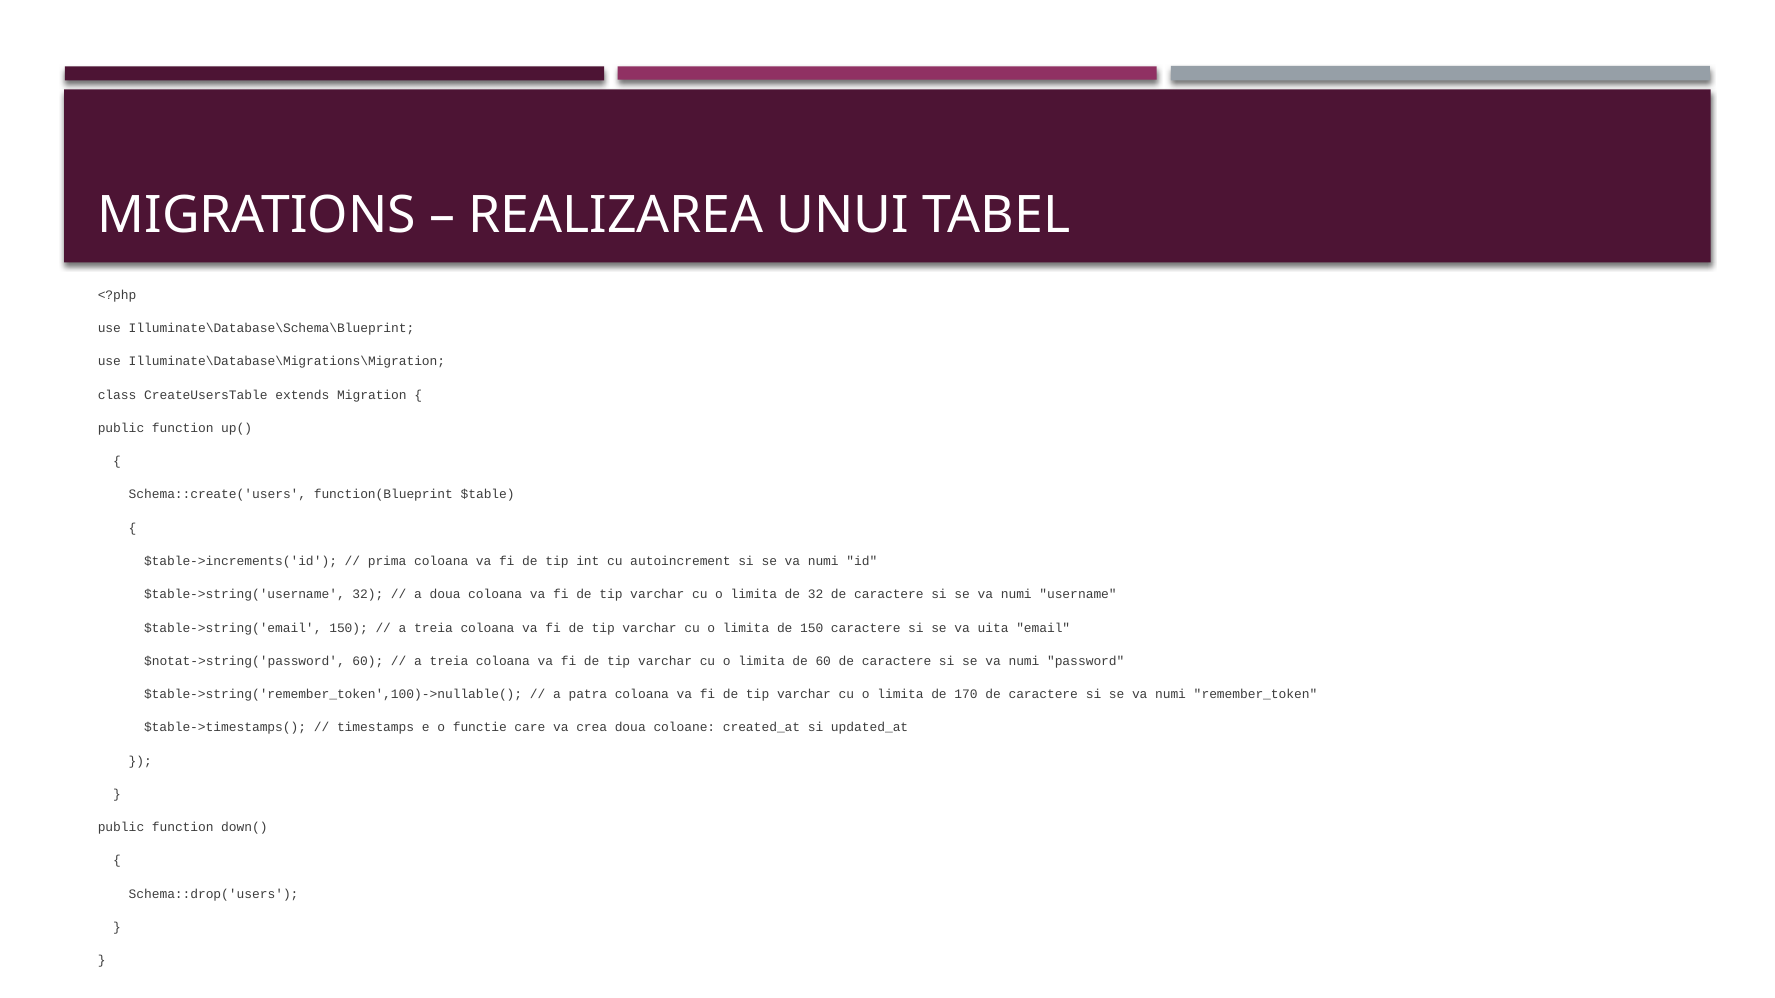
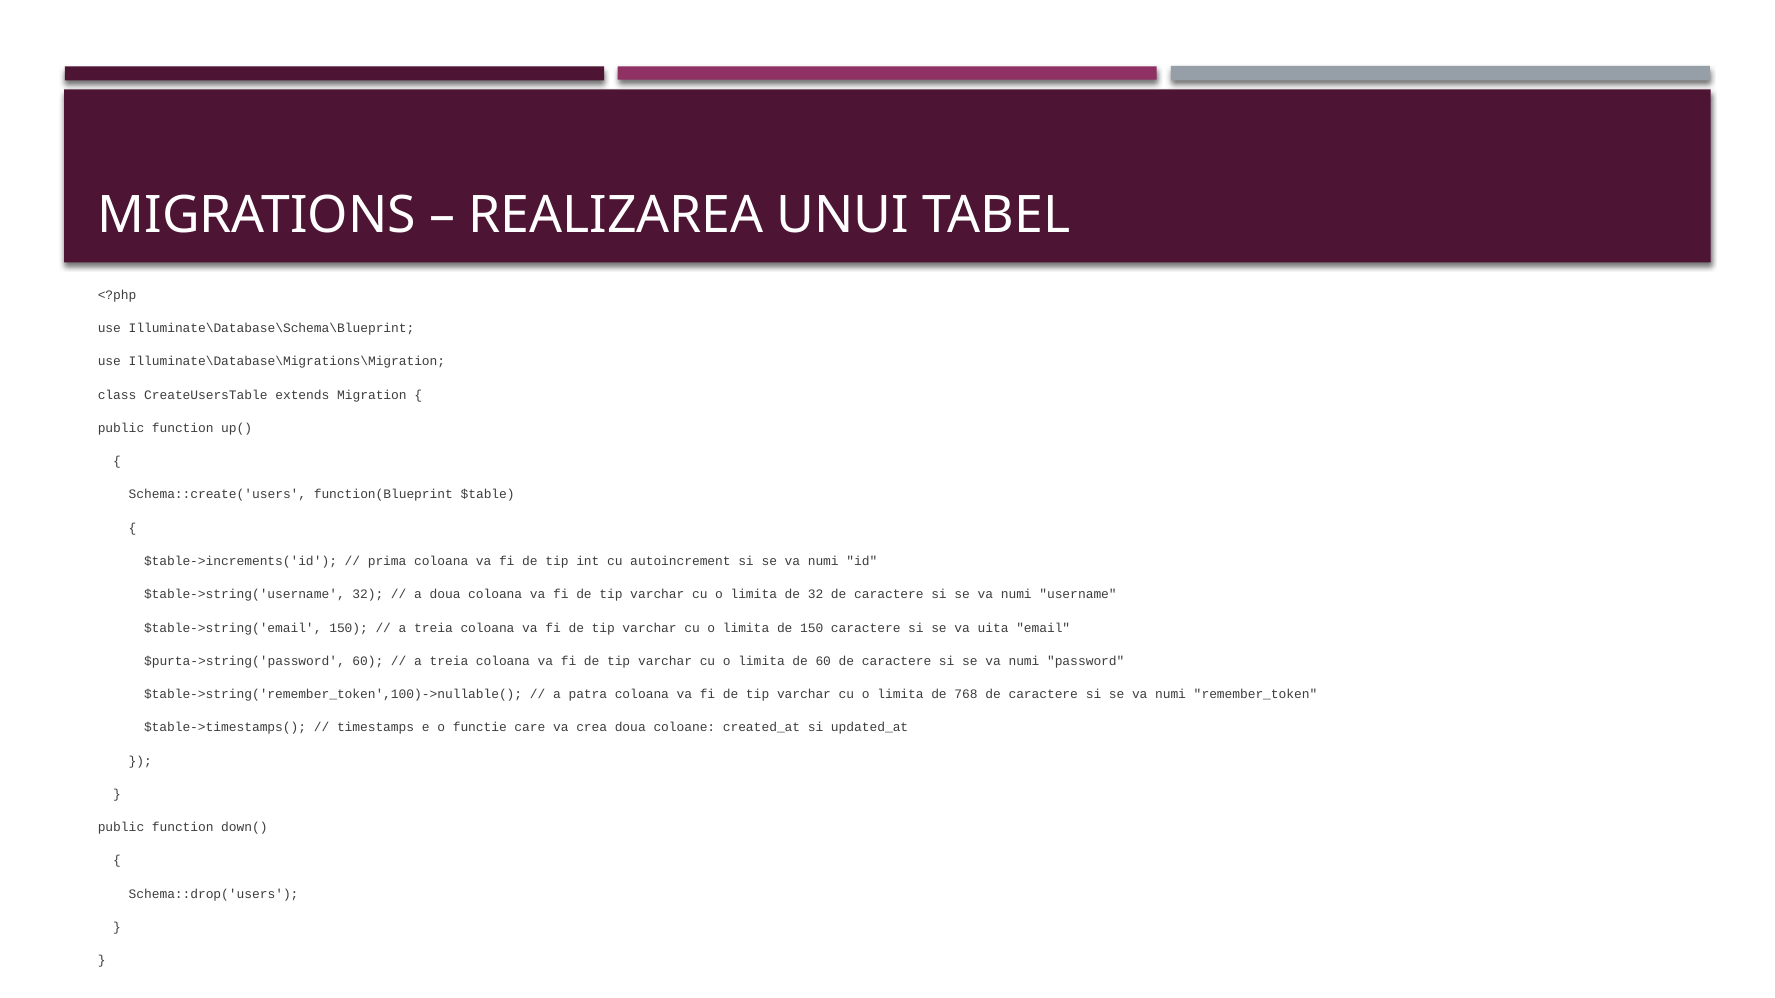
$notat->string('password: $notat->string('password -> $purta->string('password
170: 170 -> 768
